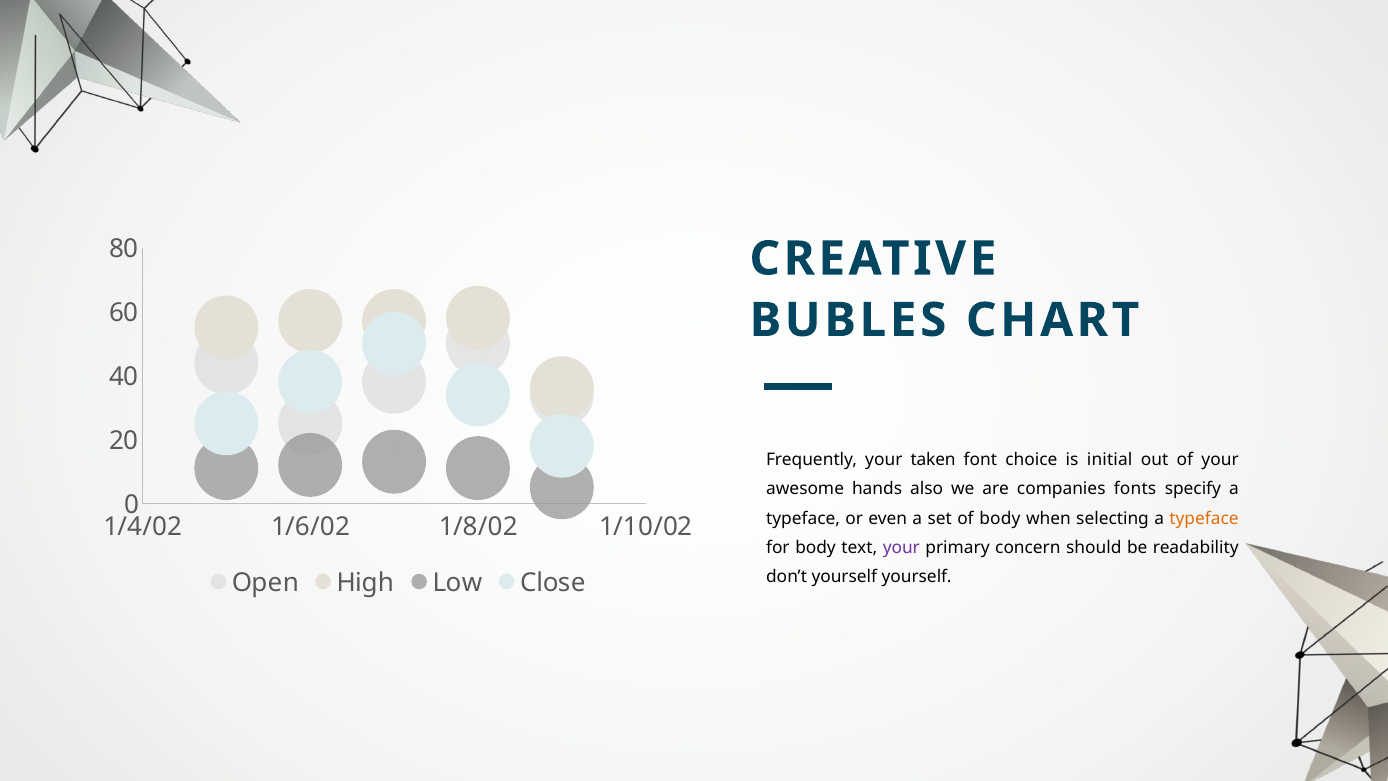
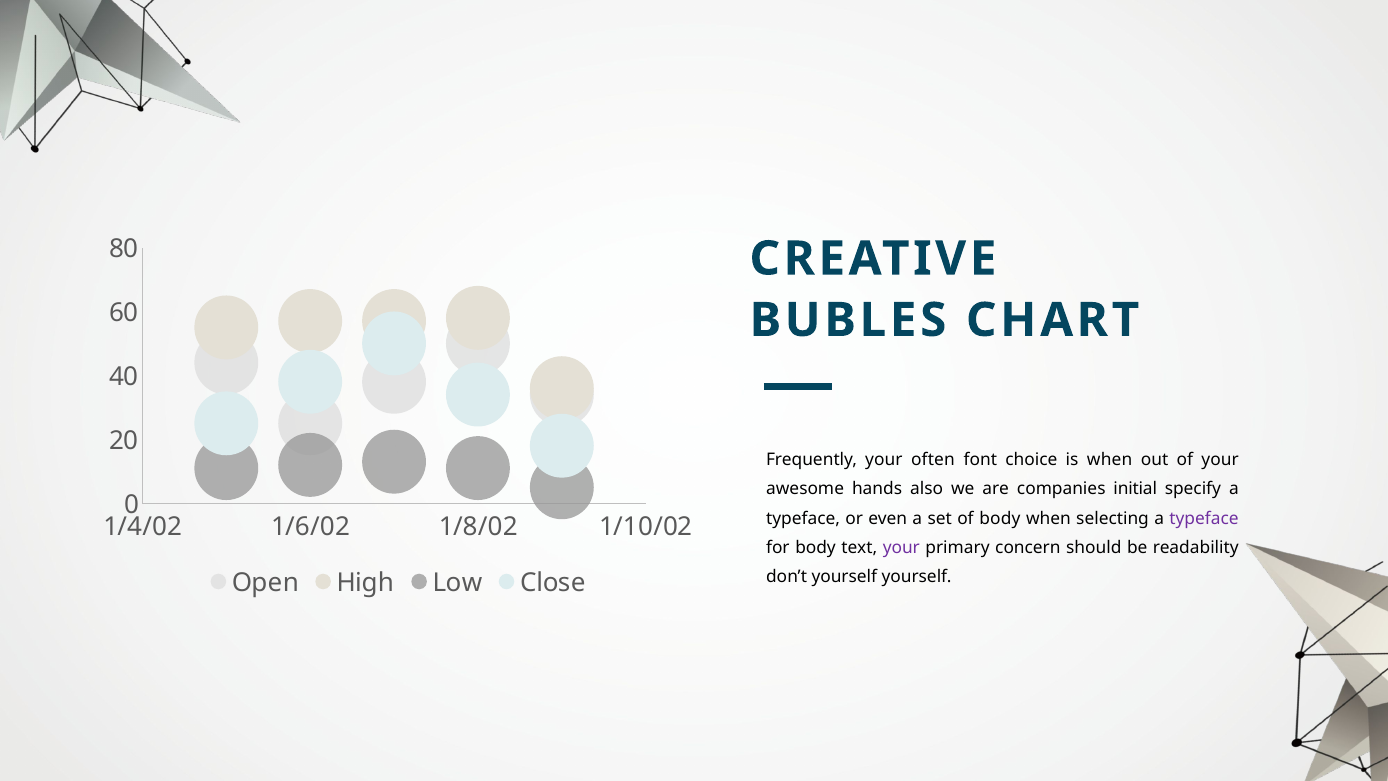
taken: taken -> often
is initial: initial -> when
fonts: fonts -> initial
typeface at (1204, 518) colour: orange -> purple
